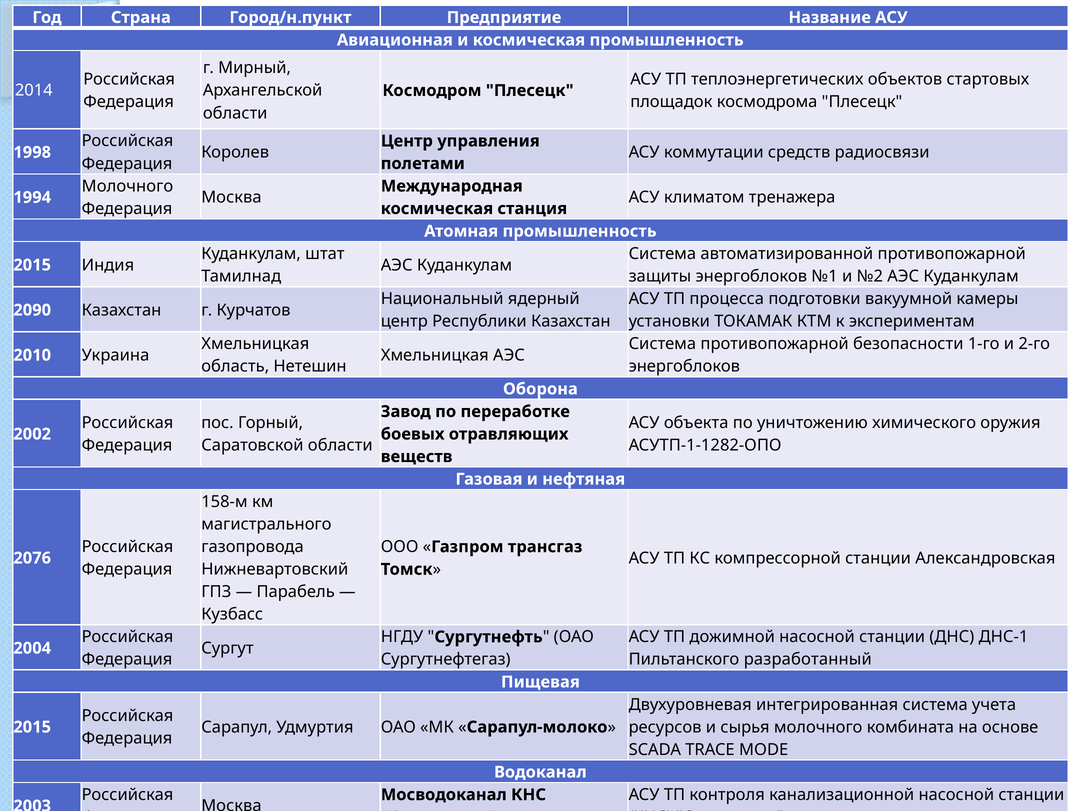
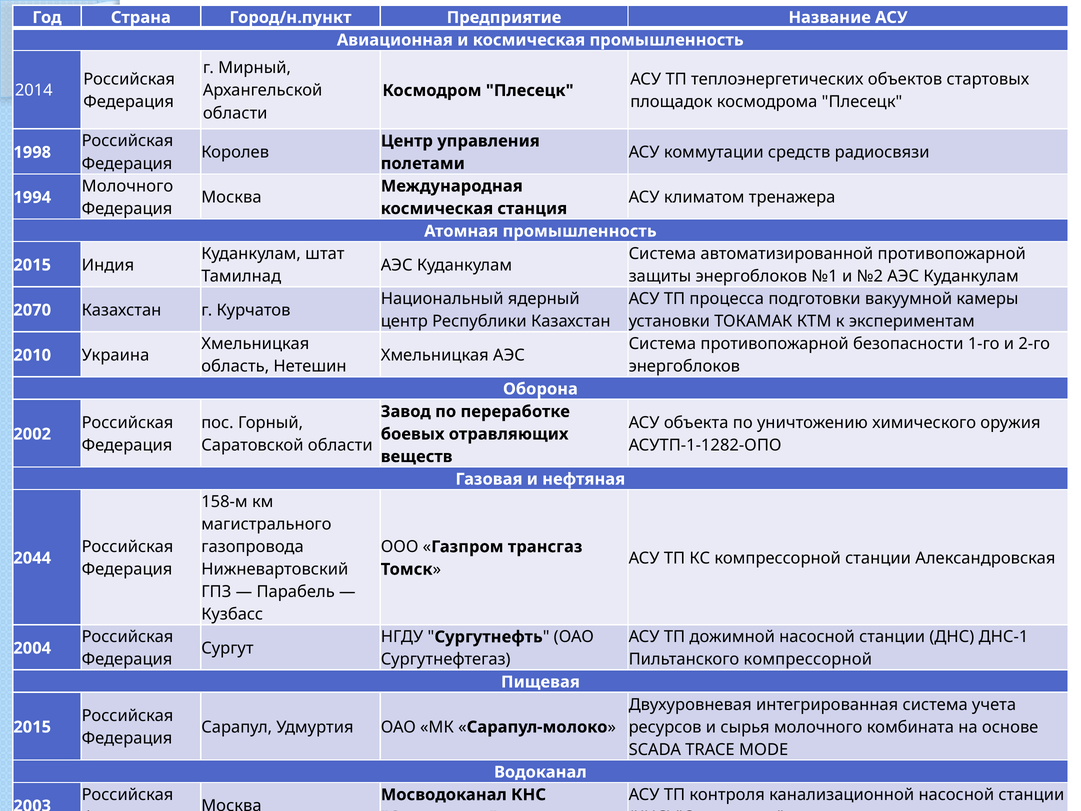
2090: 2090 -> 2070
2076: 2076 -> 2044
Пильтанского разработанный: разработанный -> компрессорной
